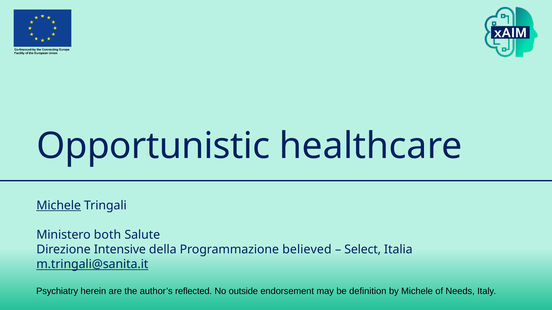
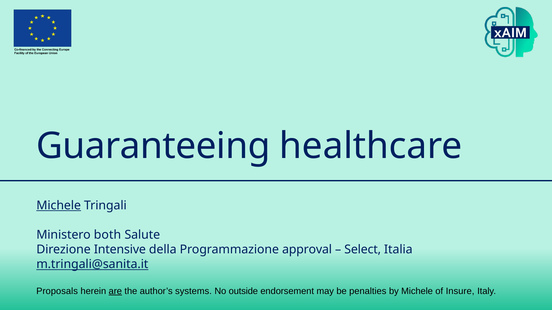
Opportunistic: Opportunistic -> Guaranteeing
believed: believed -> approval
Psychiatry: Psychiatry -> Proposals
are underline: none -> present
reflected: reflected -> systems
definition: definition -> penalties
Needs: Needs -> Insure
